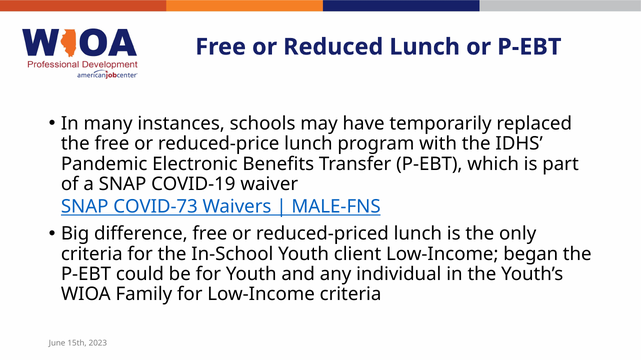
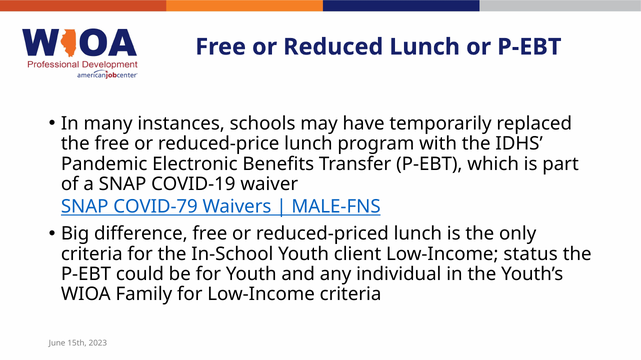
COVID-73: COVID-73 -> COVID-79
began: began -> status
